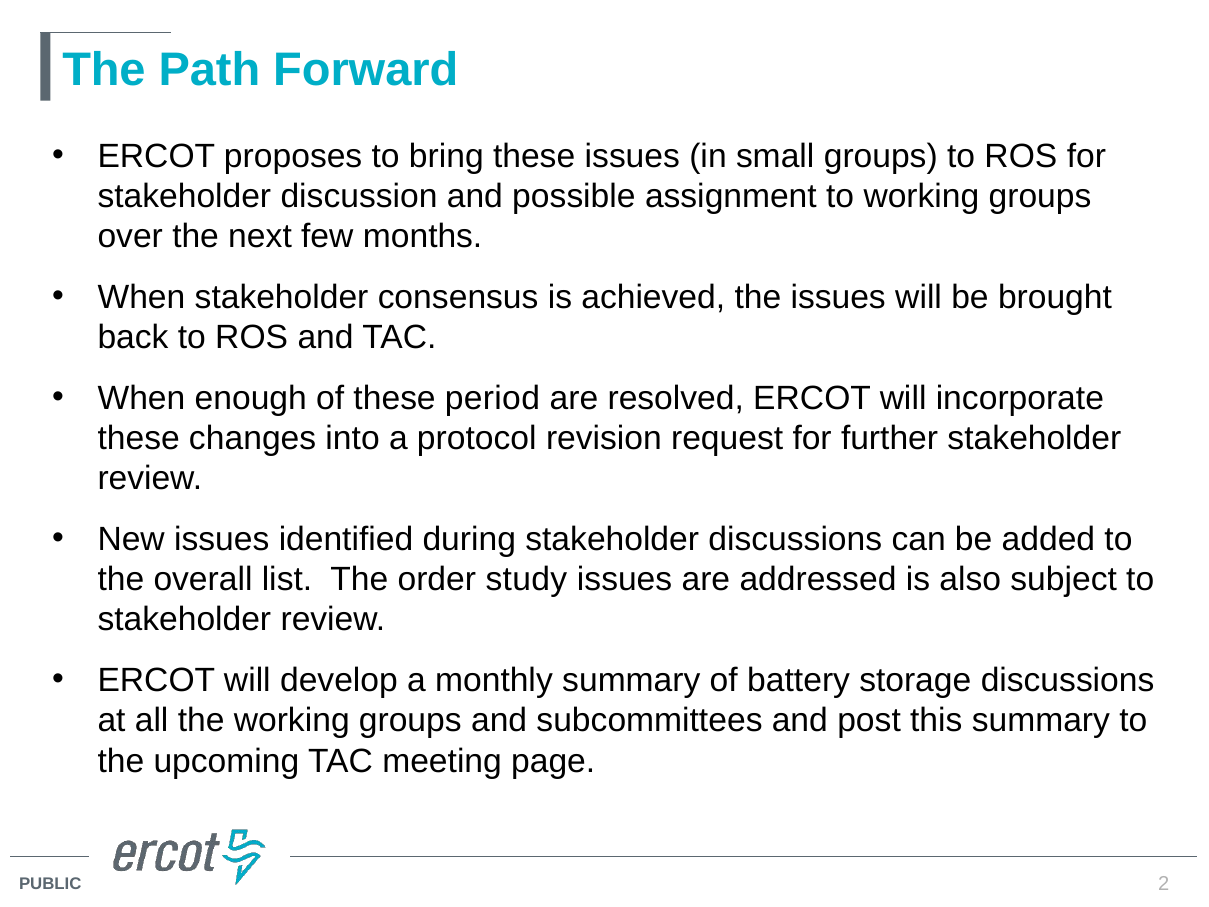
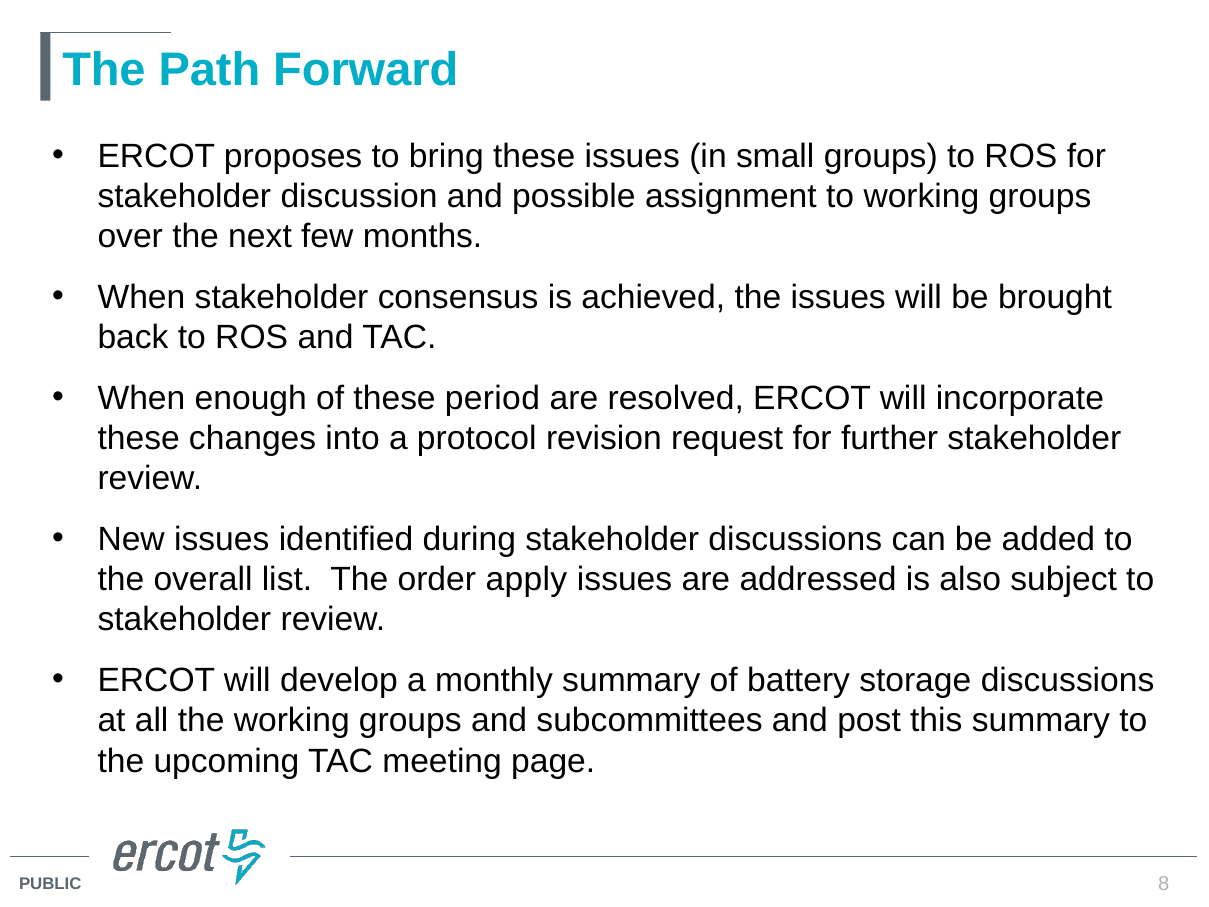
study: study -> apply
2: 2 -> 8
